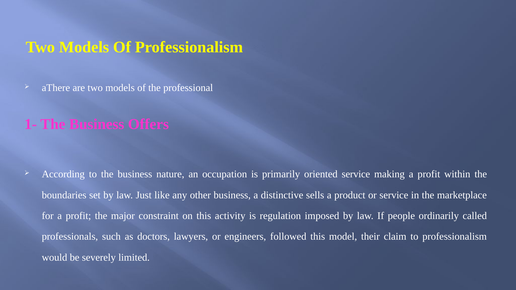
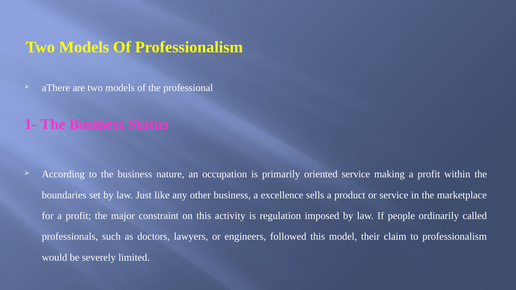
Offers: Offers -> Status
distinctive: distinctive -> excellence
